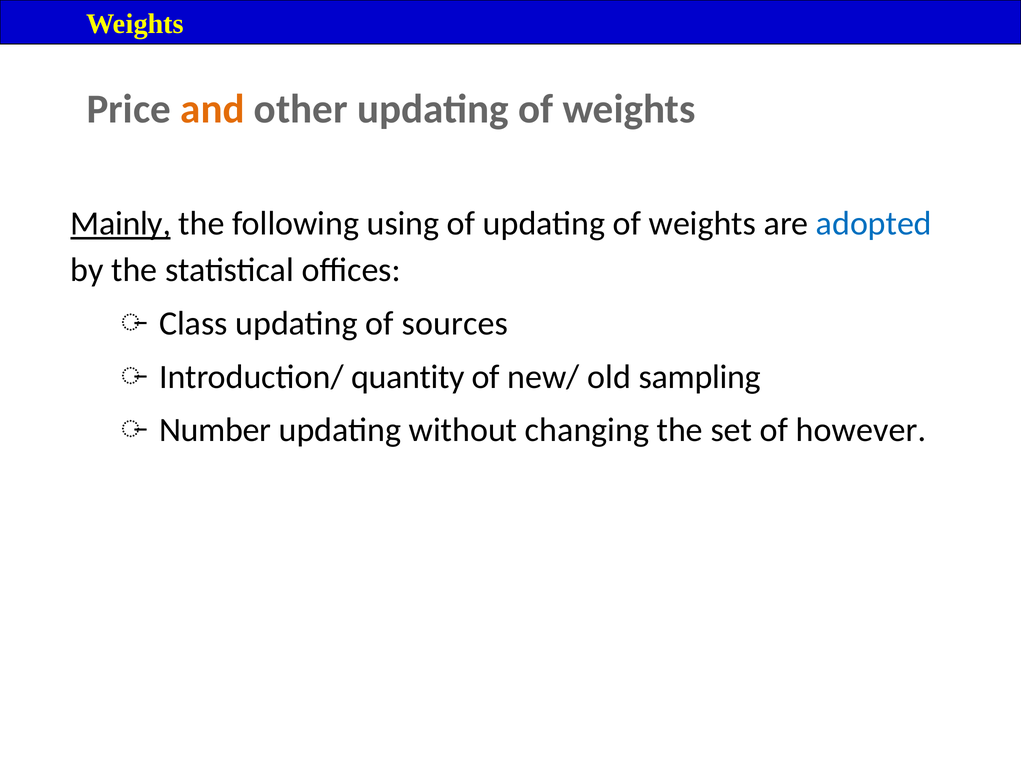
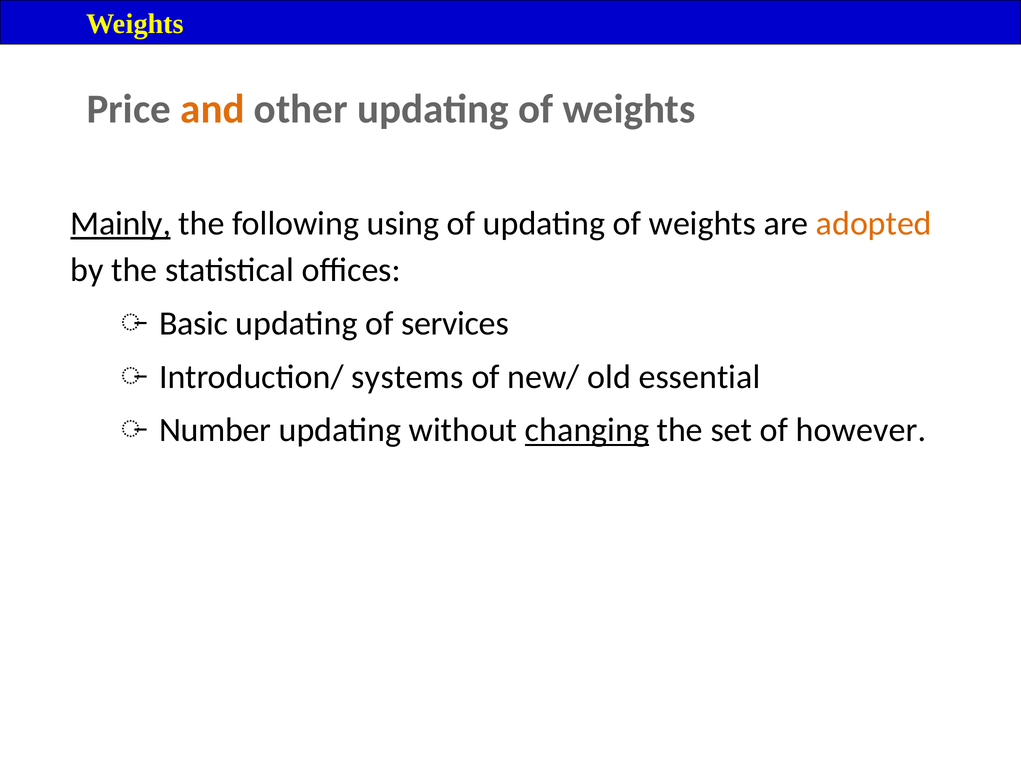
adopted colour: blue -> orange
Class: Class -> Basic
sources: sources -> services
quantity: quantity -> systems
sampling: sampling -> essential
changing underline: none -> present
